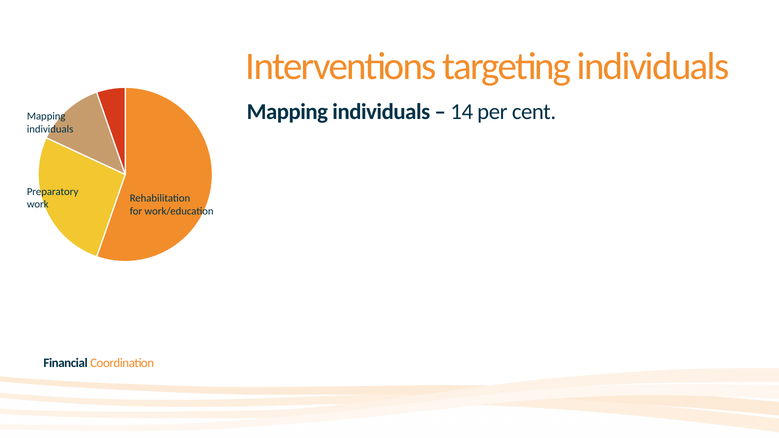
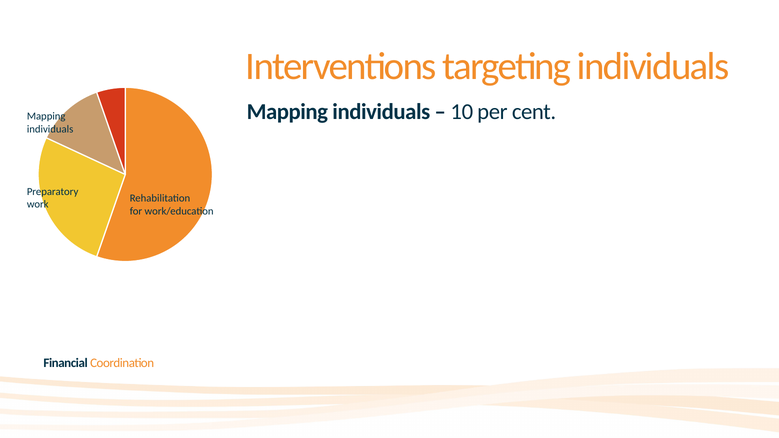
14: 14 -> 10
